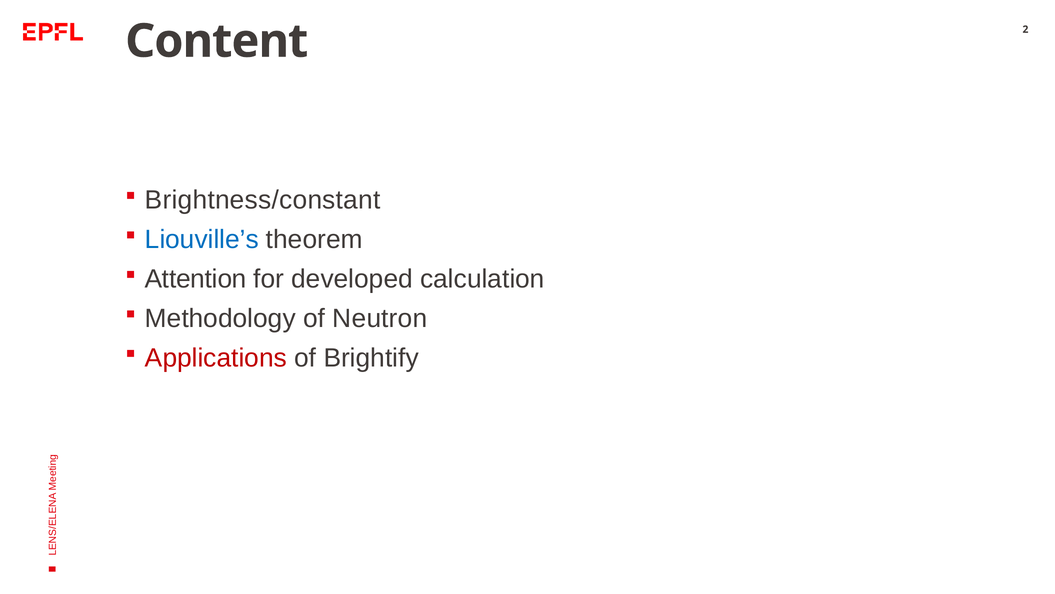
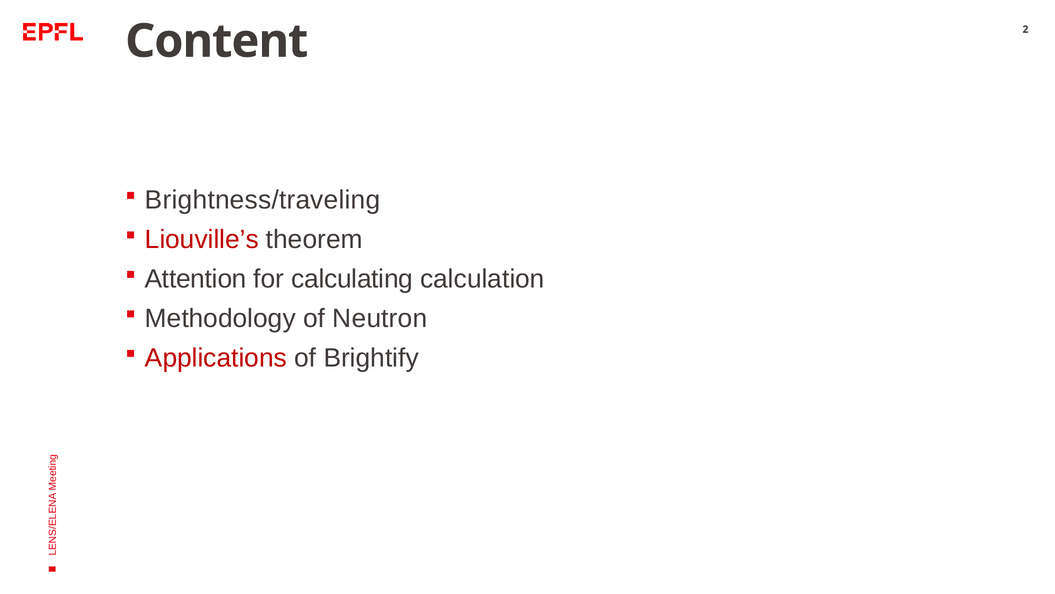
Brightness/constant: Brightness/constant -> Brightness/traveling
Liouville’s colour: blue -> red
developed: developed -> calculating
